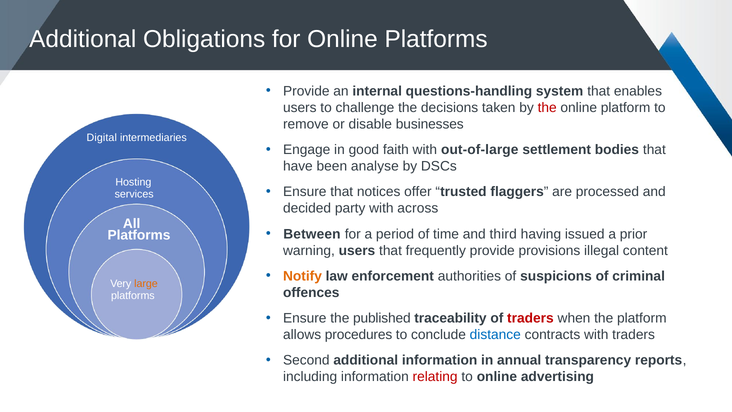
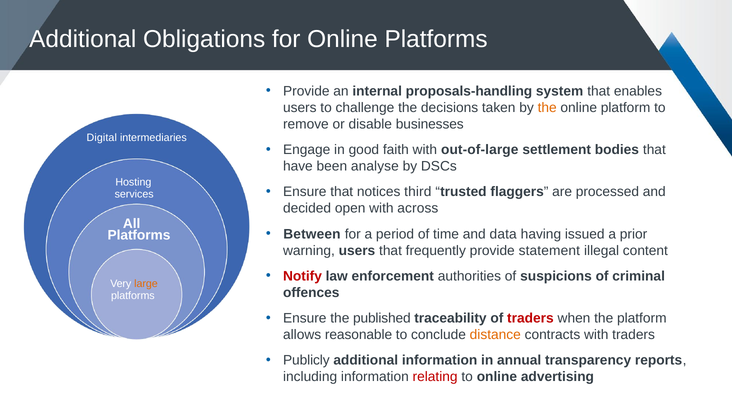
questions-handling: questions-handling -> proposals-handling
the at (547, 108) colour: red -> orange
offer: offer -> third
party: party -> open
third: third -> data
provisions: provisions -> statement
Notify colour: orange -> red
procedures: procedures -> reasonable
distance colour: blue -> orange
Second: Second -> Publicly
